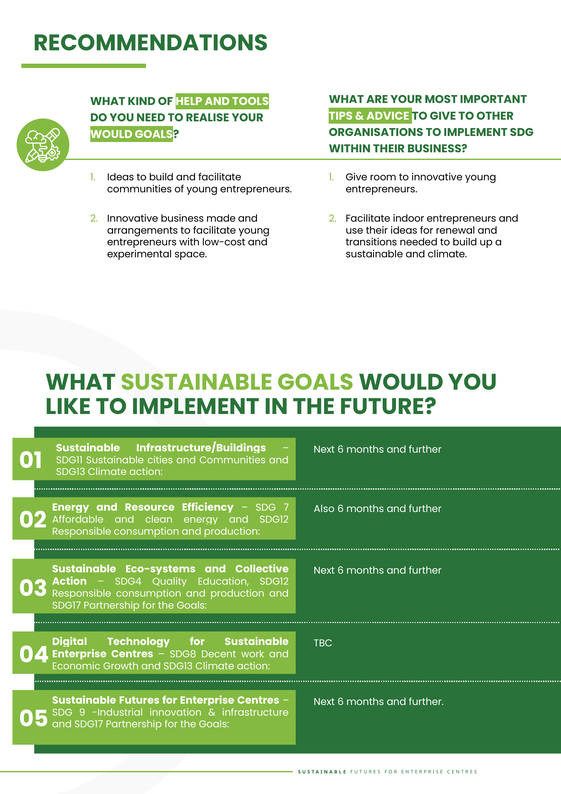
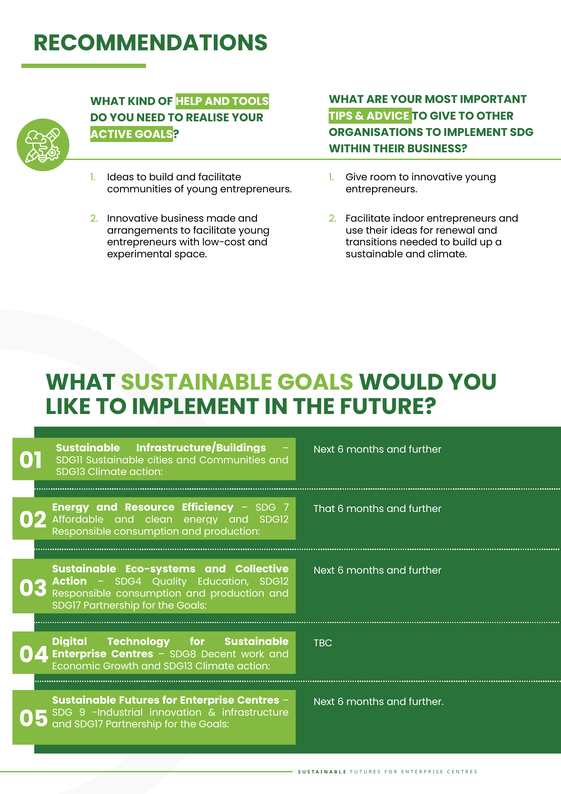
WOULD at (111, 134): WOULD -> ACTIVE
Also: Also -> That
